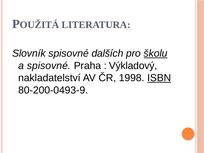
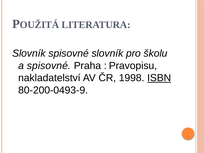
spisovné dalších: dalších -> slovník
školu underline: present -> none
Výkladový: Výkladový -> Pravopisu
